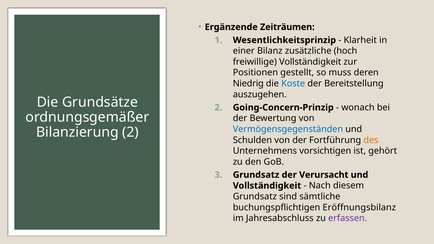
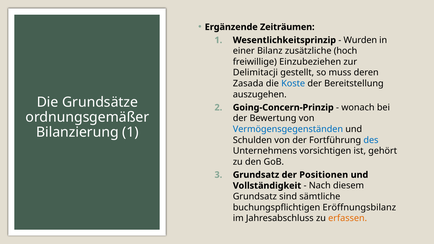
Klarheit: Klarheit -> Wurden
freiwillige Vollständigkeit: Vollständigkeit -> Einzubeziehen
Positionen: Positionen -> Delimitacji
Niedrig: Niedrig -> Zasada
Bilanzierung 2: 2 -> 1
des colour: orange -> blue
Verursacht: Verursacht -> Positionen
erfassen colour: purple -> orange
